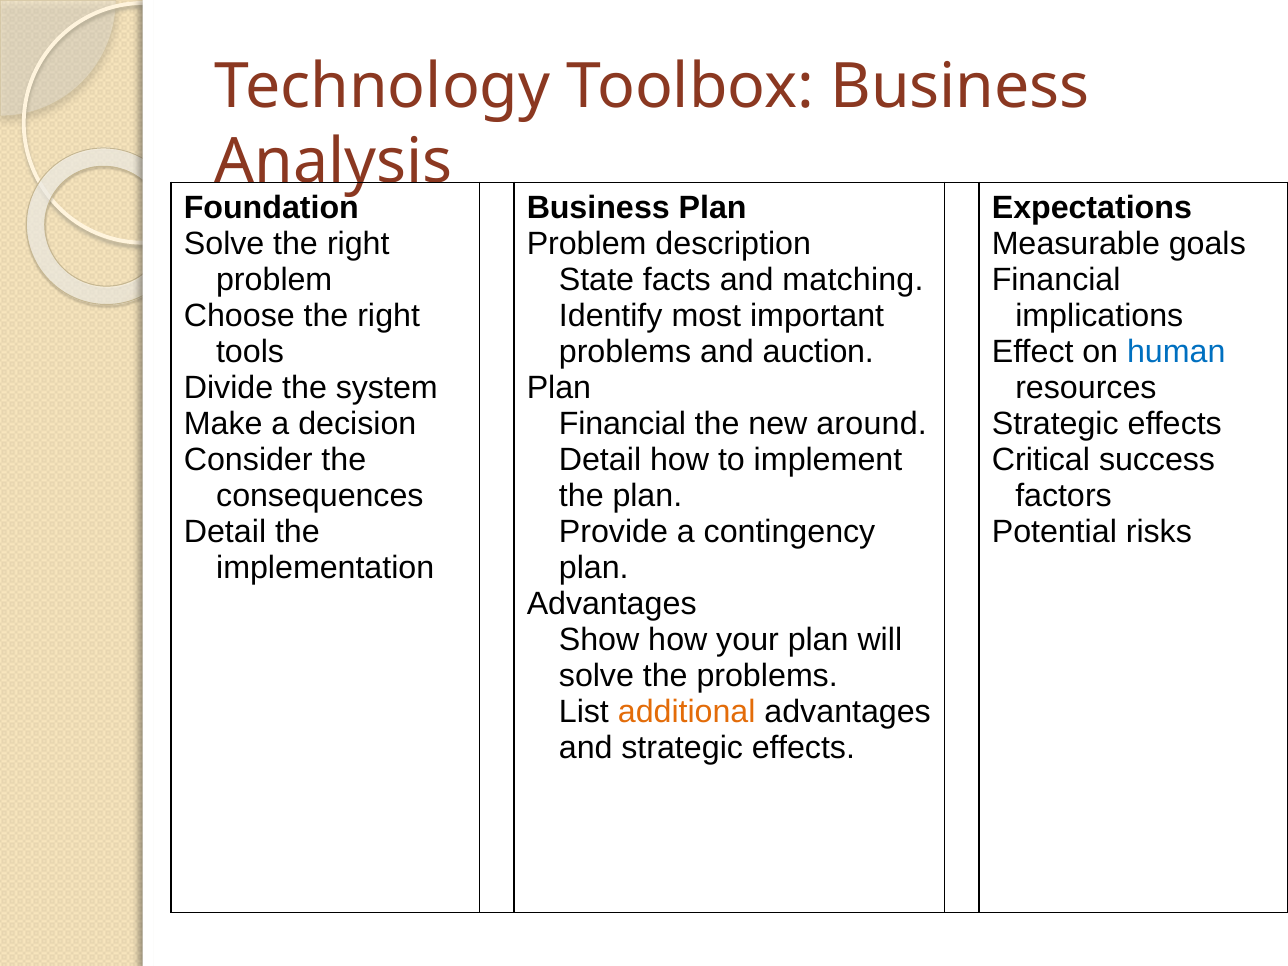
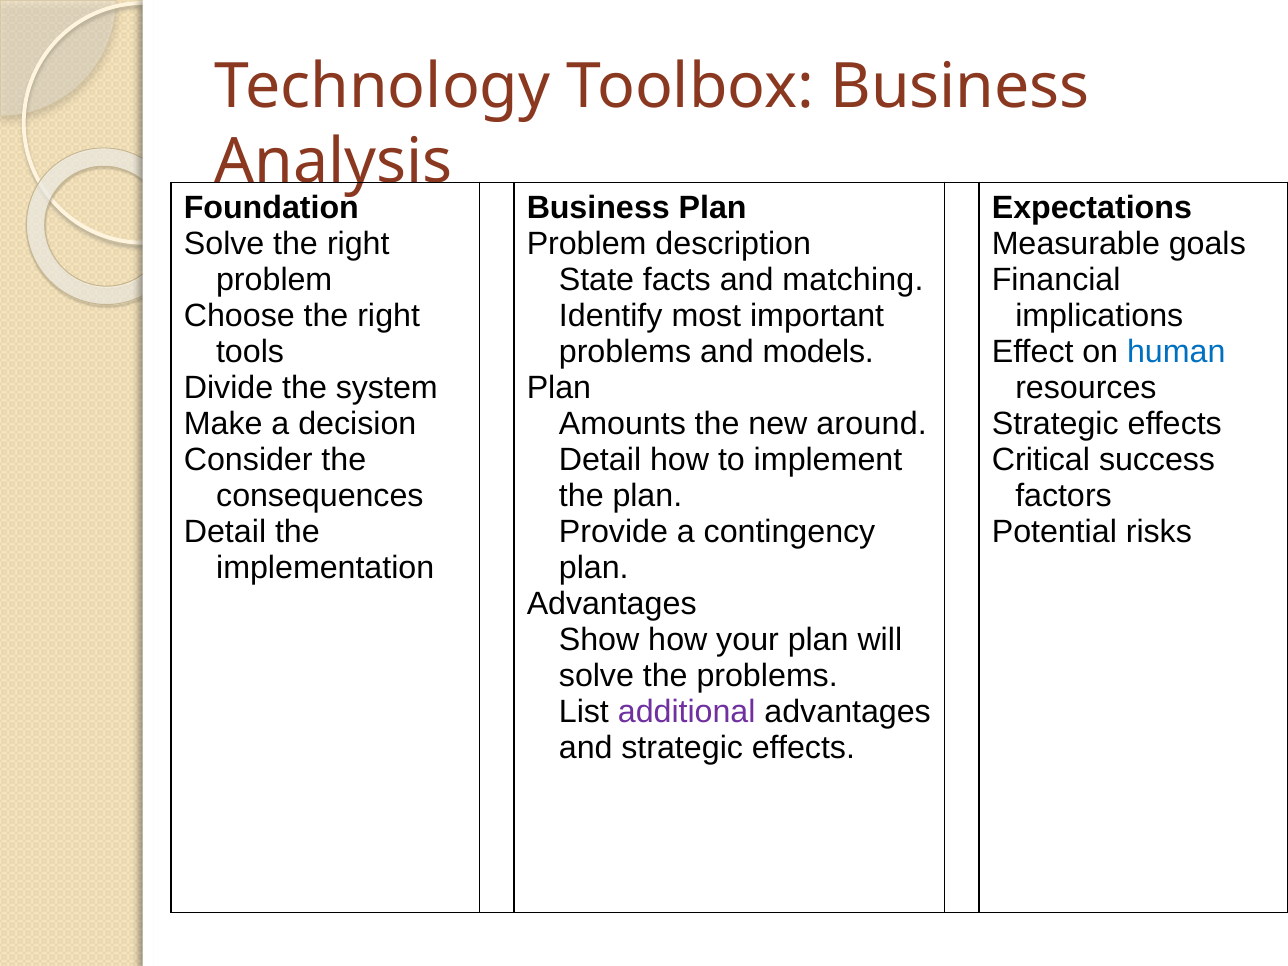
auction: auction -> models
Financial at (623, 424): Financial -> Amounts
additional colour: orange -> purple
